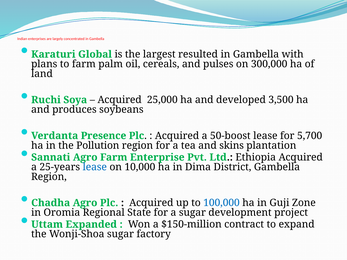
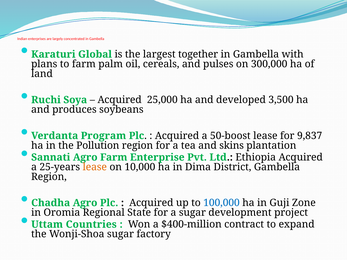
resulted: resulted -> together
Presence: Presence -> Program
5,700: 5,700 -> 9,837
lease at (95, 167) colour: blue -> orange
Expanded: Expanded -> Countries
$150-million: $150-million -> $400-million
